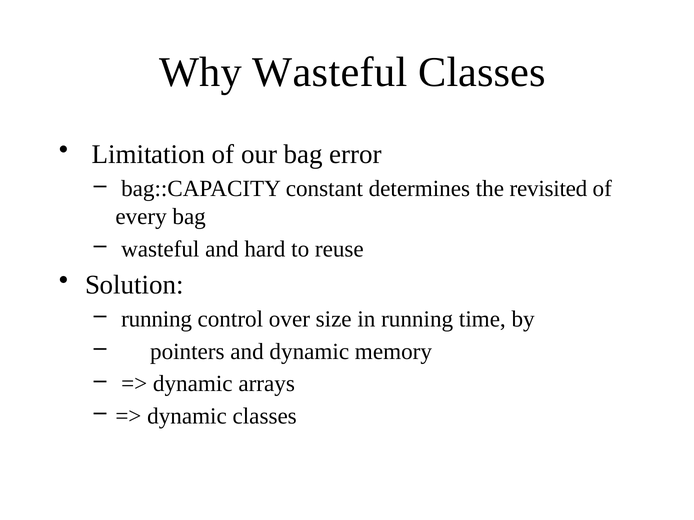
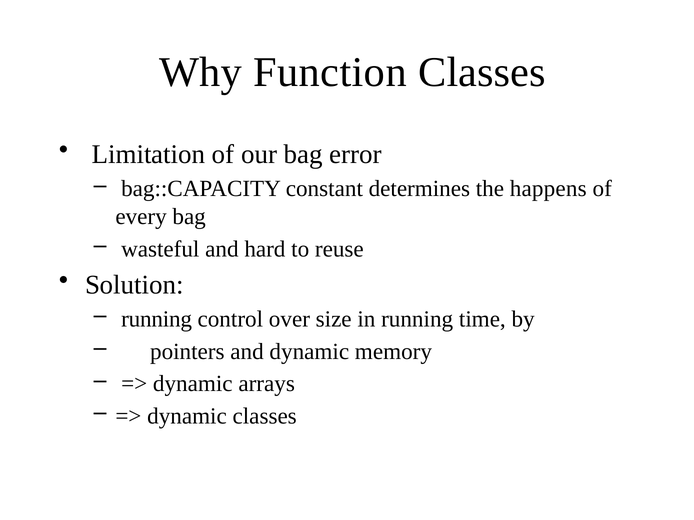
Why Wasteful: Wasteful -> Function
revisited: revisited -> happens
